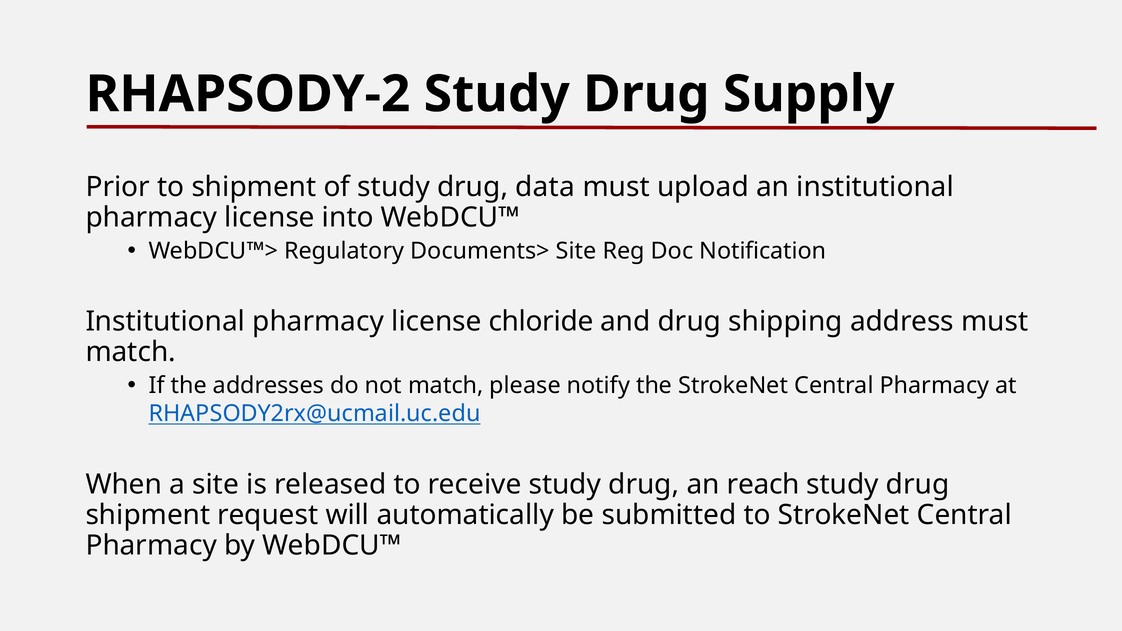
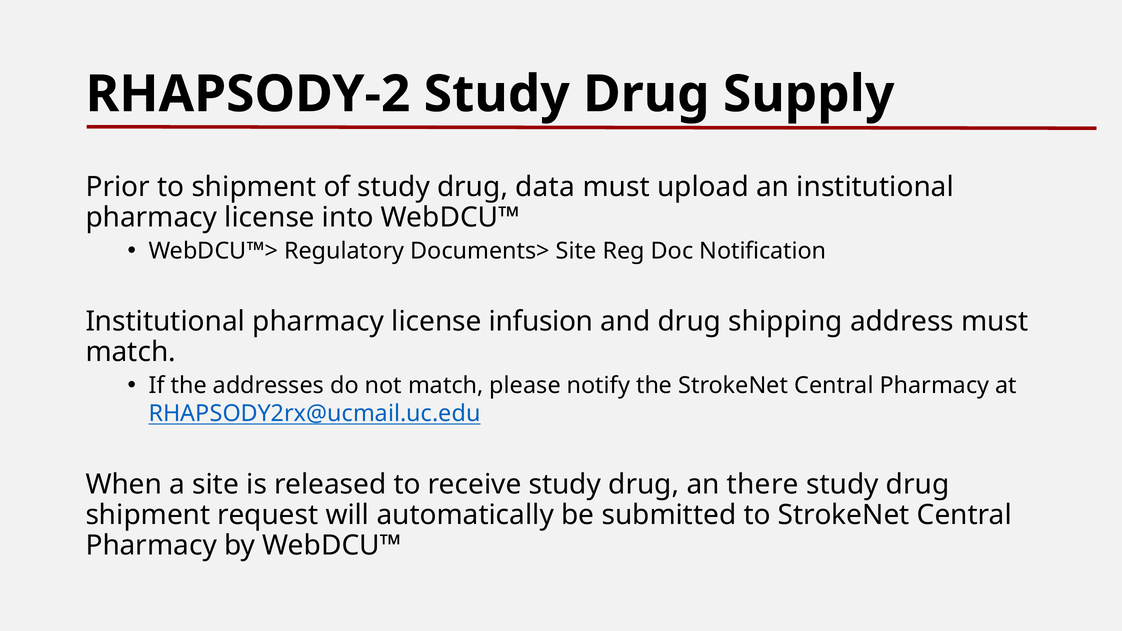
chloride: chloride -> infusion
reach: reach -> there
